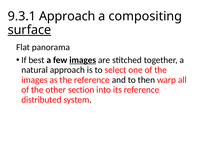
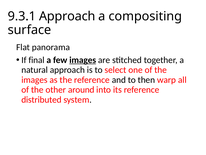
surface underline: present -> none
best: best -> final
section: section -> around
